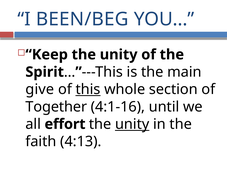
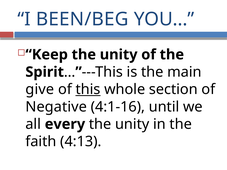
Together: Together -> Negative
effort: effort -> every
unity at (132, 124) underline: present -> none
